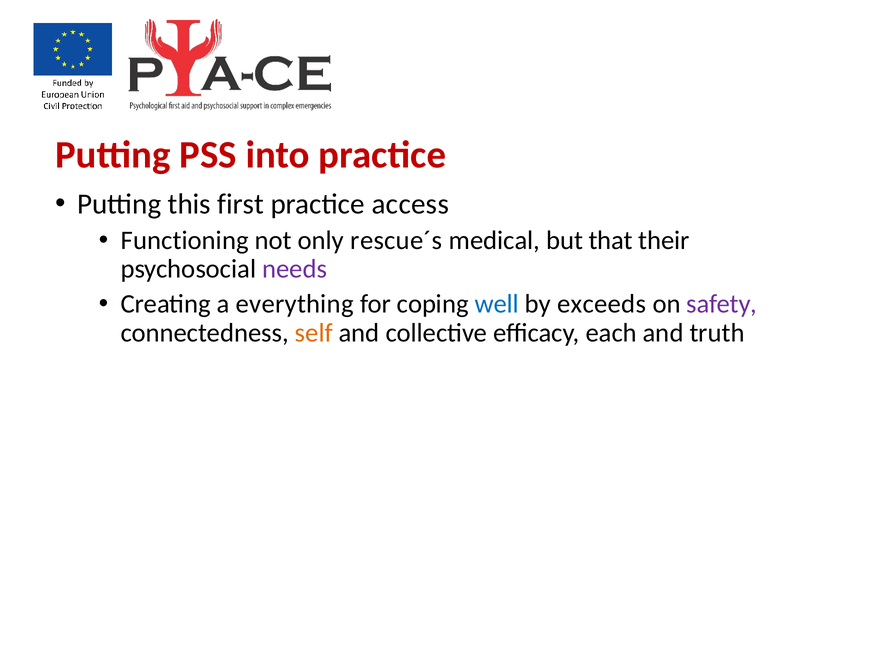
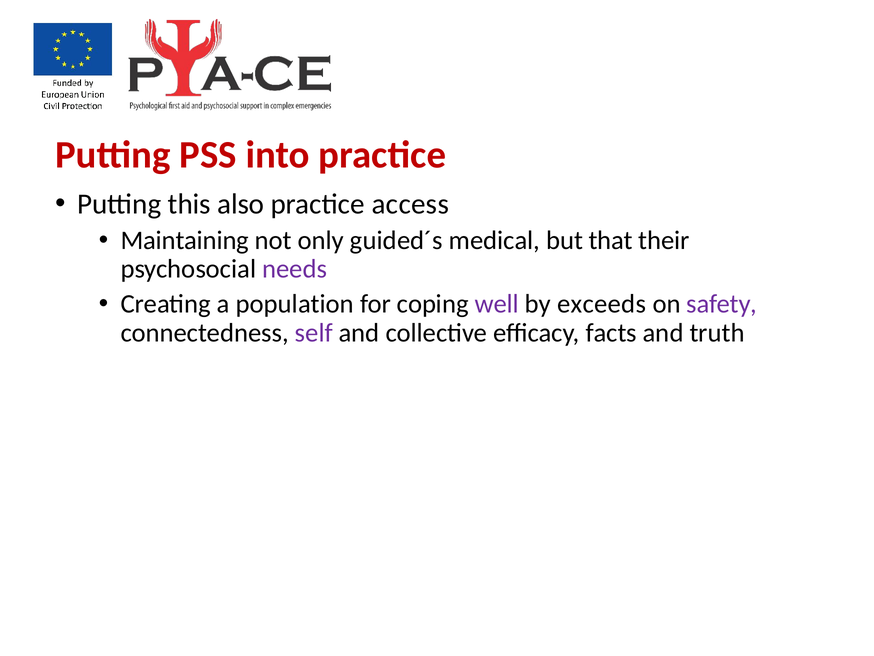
first: first -> also
Functioning: Functioning -> Maintaining
rescue´s: rescue´s -> guided´s
everything: everything -> population
well colour: blue -> purple
self colour: orange -> purple
each: each -> facts
